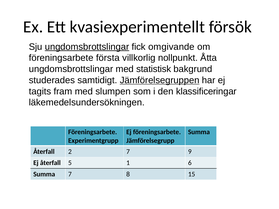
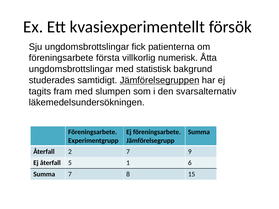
ungdomsbrottslingar at (87, 47) underline: present -> none
omgivande: omgivande -> patienterna
nollpunkt: nollpunkt -> numerisk
klassificeringar: klassificeringar -> svarsalternativ
